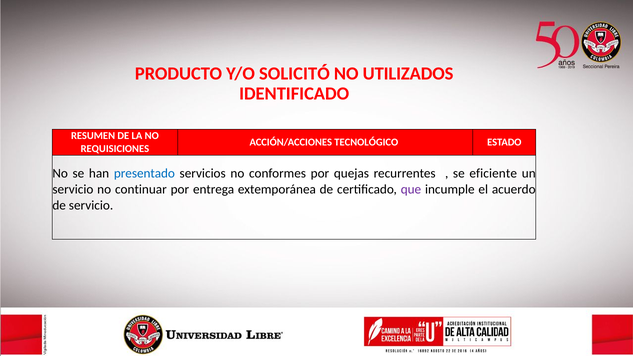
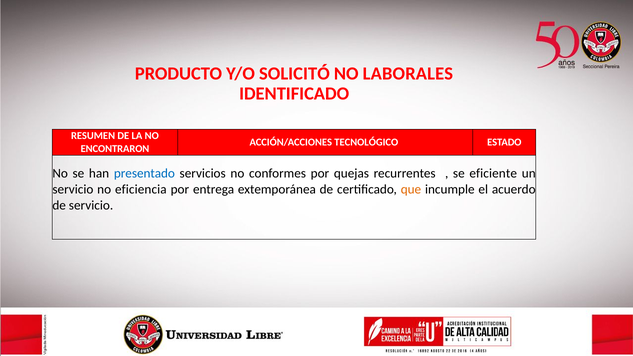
UTILIZADOS: UTILIZADOS -> LABORALES
REQUISICIONES: REQUISICIONES -> ENCONTRARON
continuar: continuar -> eficiencia
que colour: purple -> orange
